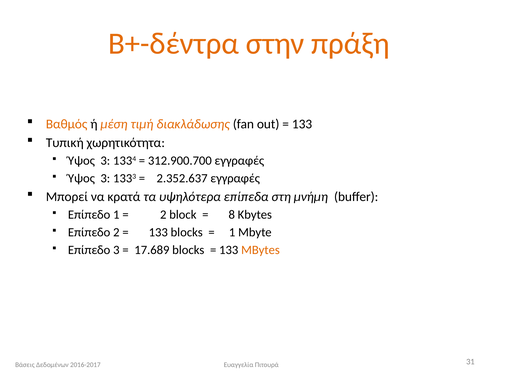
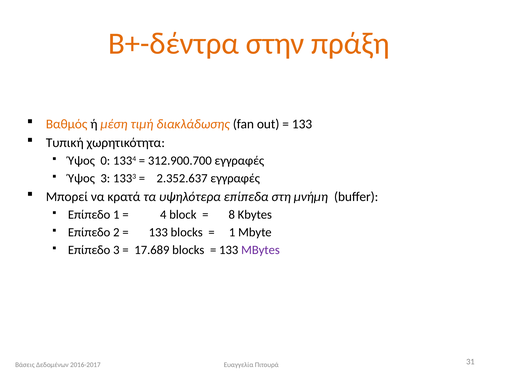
3 at (105, 161): 3 -> 0
2 at (163, 215): 2 -> 4
MBytes colour: orange -> purple
